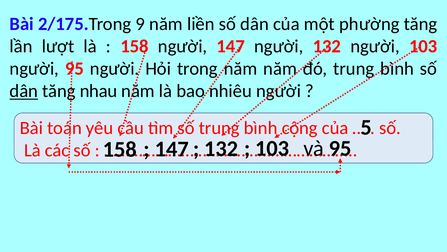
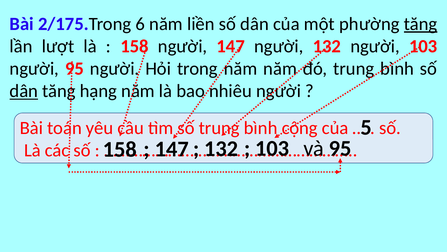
9: 9 -> 6
tăng at (421, 24) underline: none -> present
nhau: nhau -> hạng
